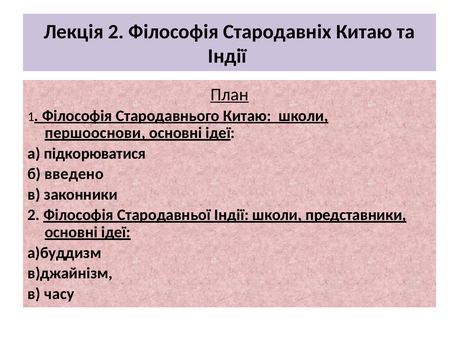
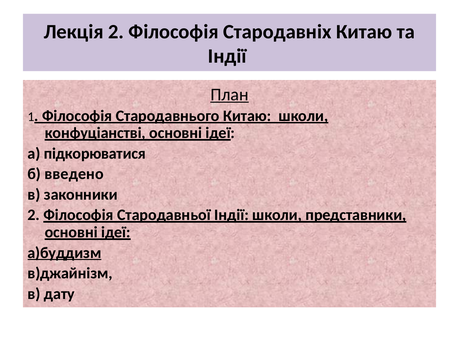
першооснови: першооснови -> конфуціанстві
а)буддизм underline: none -> present
часу: часу -> дату
